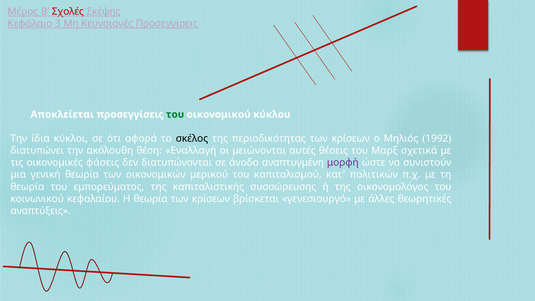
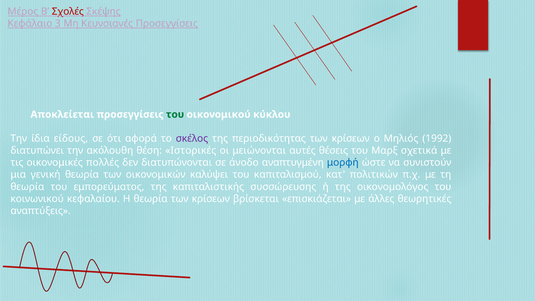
κύκλοι: κύκλοι -> είδους
σκέλος colour: black -> purple
Εναλλαγή: Εναλλαγή -> Ιστορικές
φάσεις: φάσεις -> πολλές
μορφή colour: purple -> blue
μερικού: μερικού -> καλύψει
γενεσιουργό: γενεσιουργό -> επισκιάζεται
